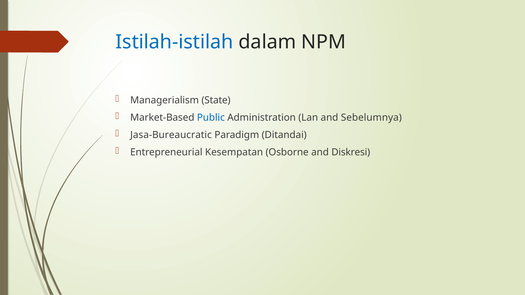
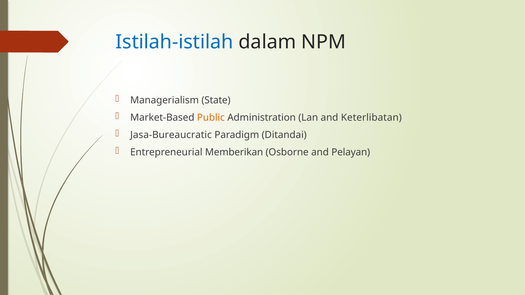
Public colour: blue -> orange
Sebelumnya: Sebelumnya -> Keterlibatan
Kesempatan: Kesempatan -> Memberikan
Diskresi: Diskresi -> Pelayan
